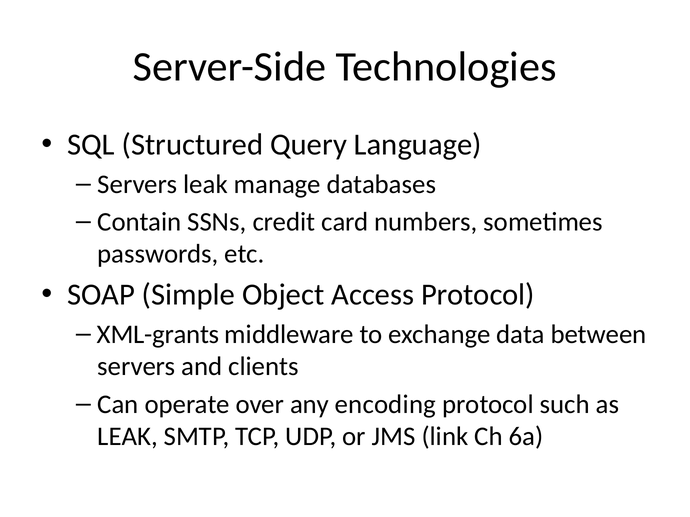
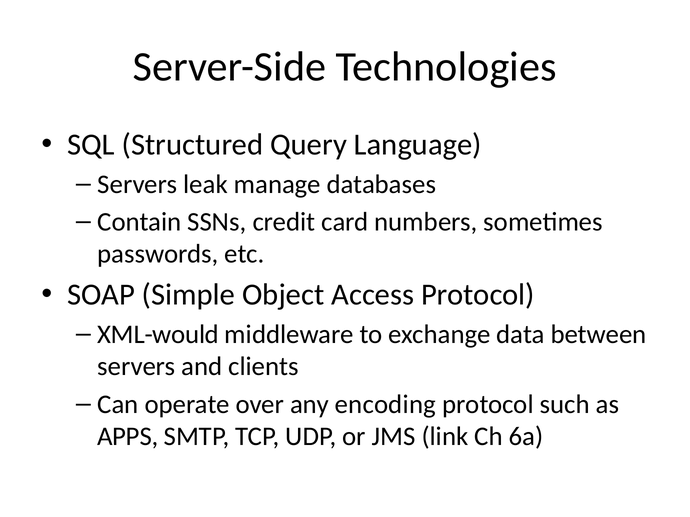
XML-grants: XML-grants -> XML-would
LEAK at (128, 437): LEAK -> APPS
